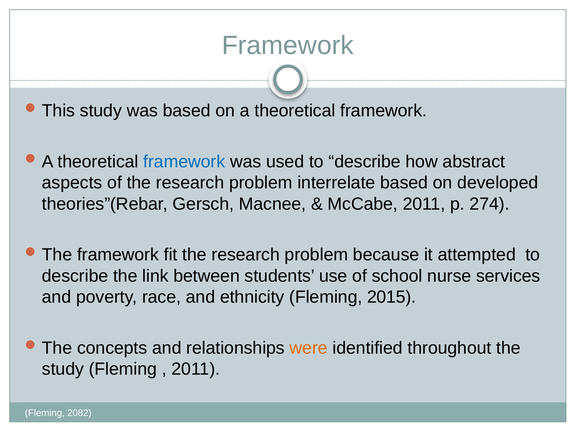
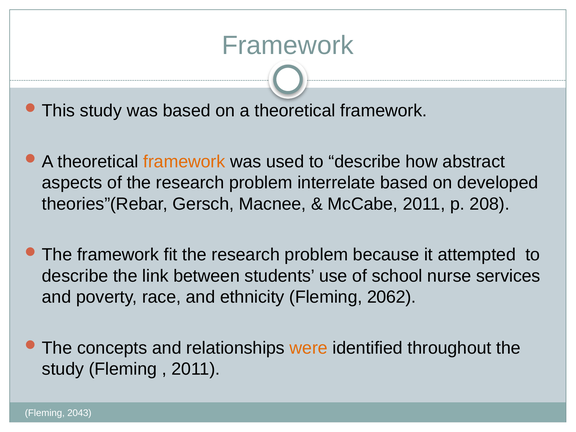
framework at (184, 162) colour: blue -> orange
274: 274 -> 208
2015: 2015 -> 2062
2082: 2082 -> 2043
